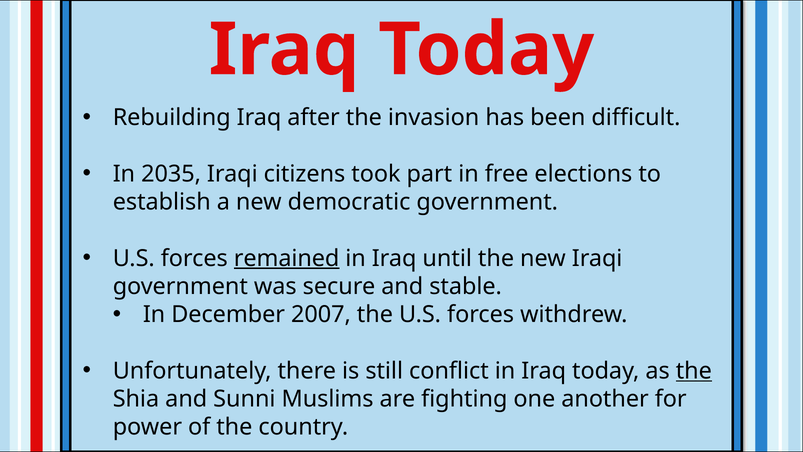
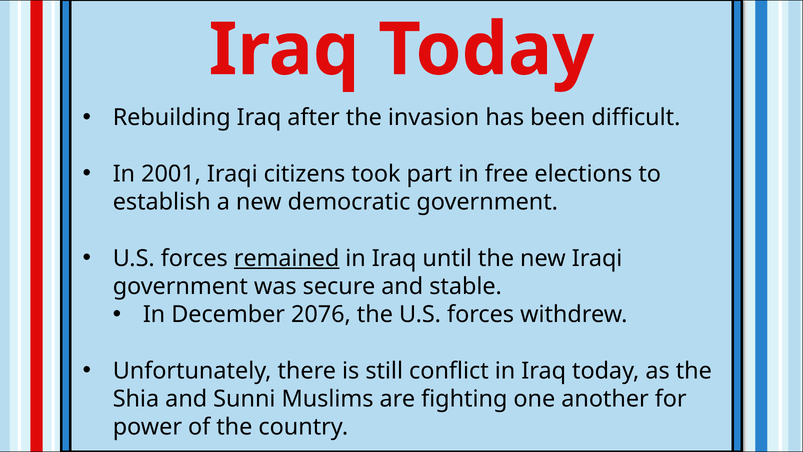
2035: 2035 -> 2001
2007: 2007 -> 2076
the at (694, 371) underline: present -> none
